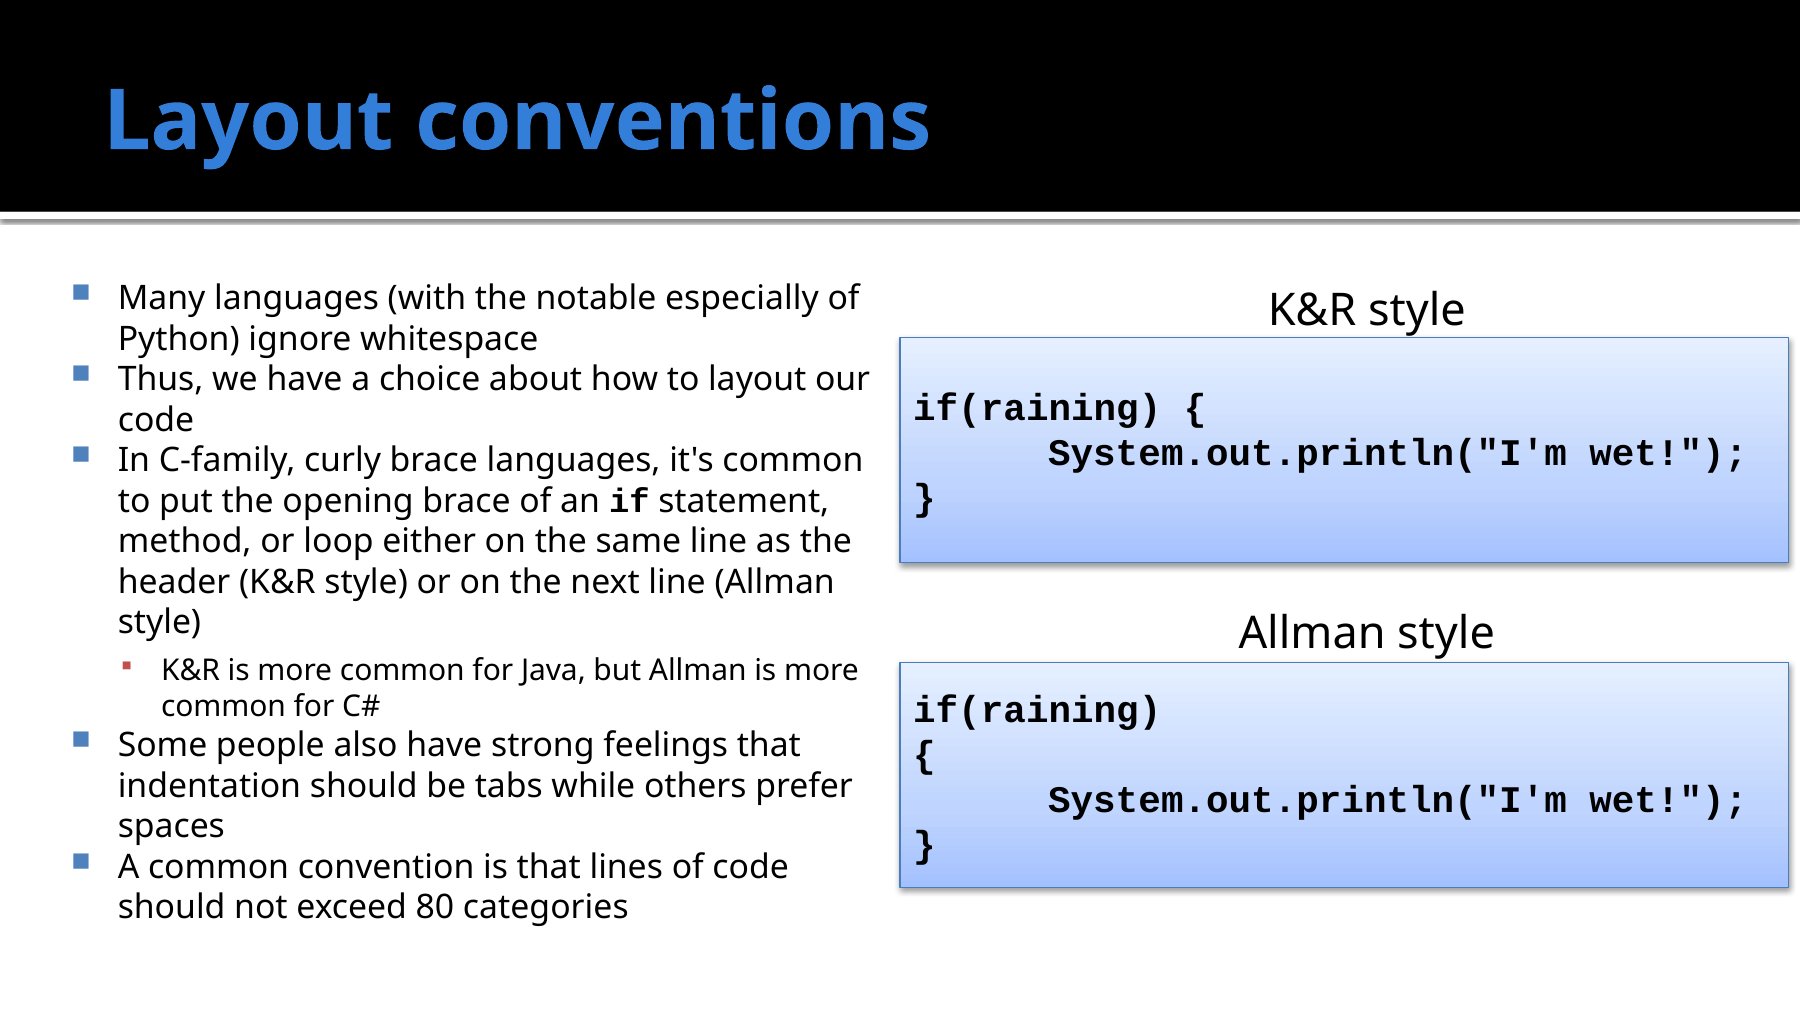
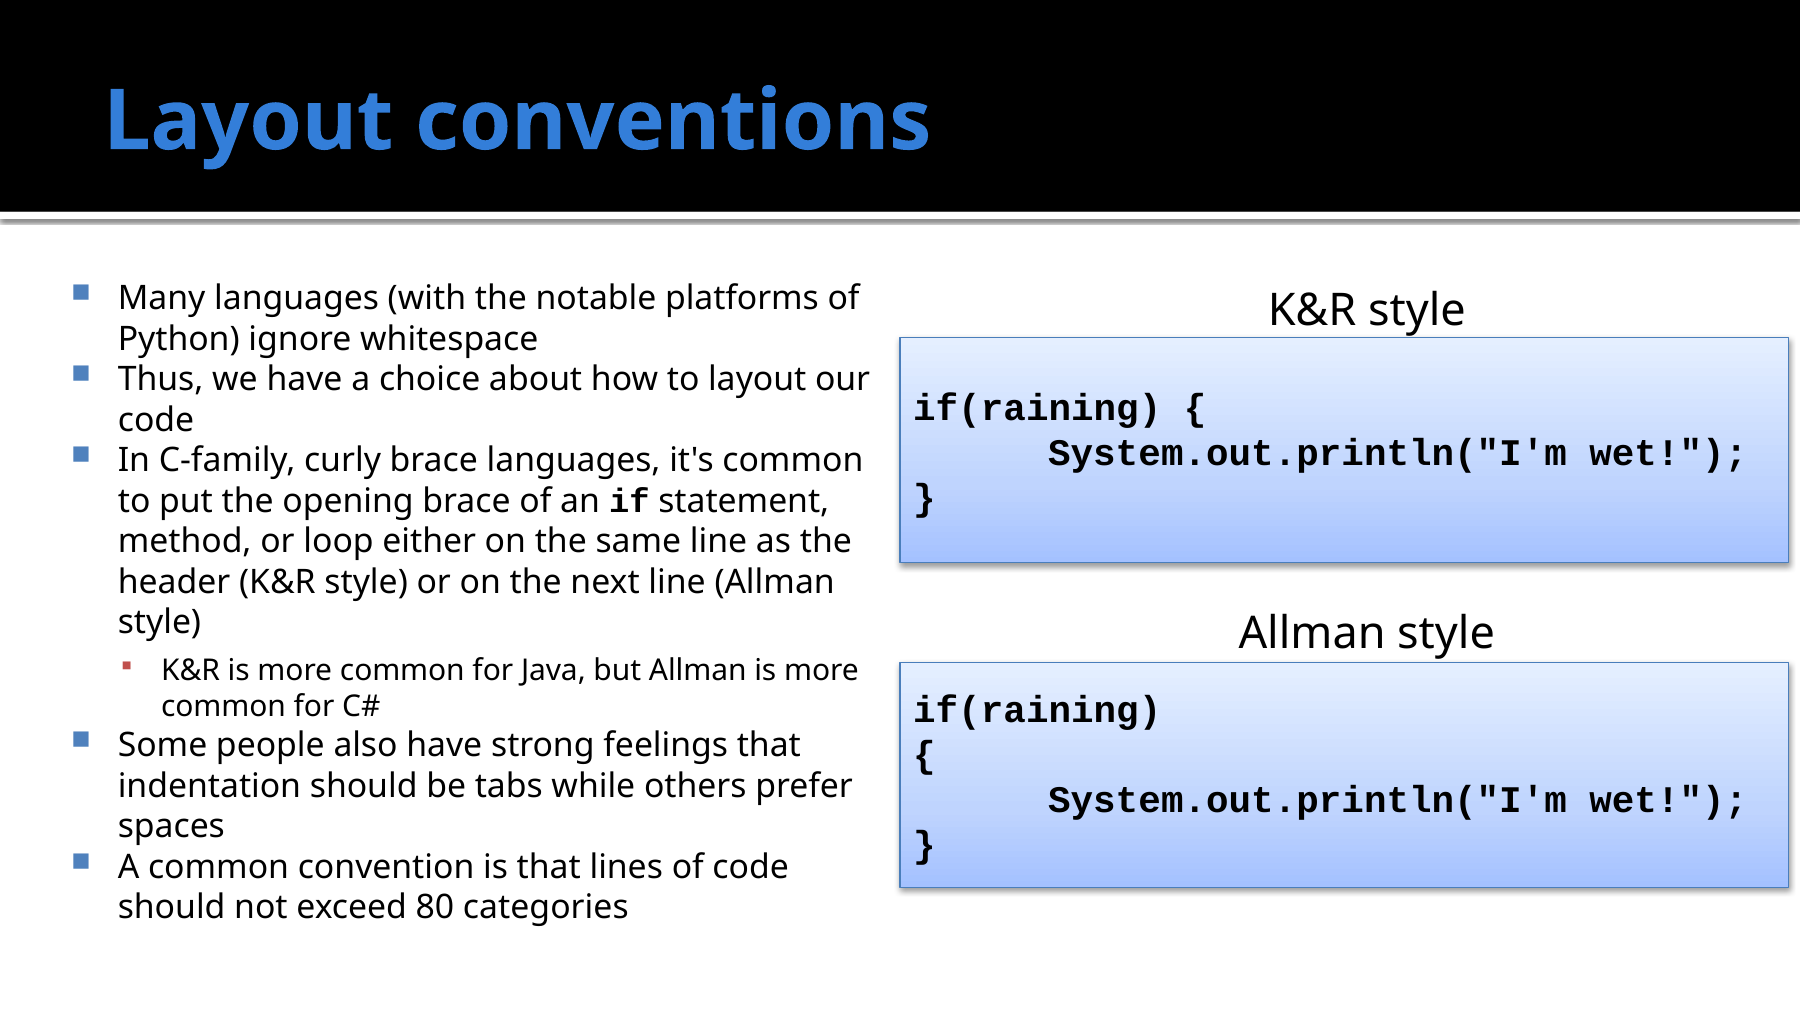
especially: especially -> platforms
